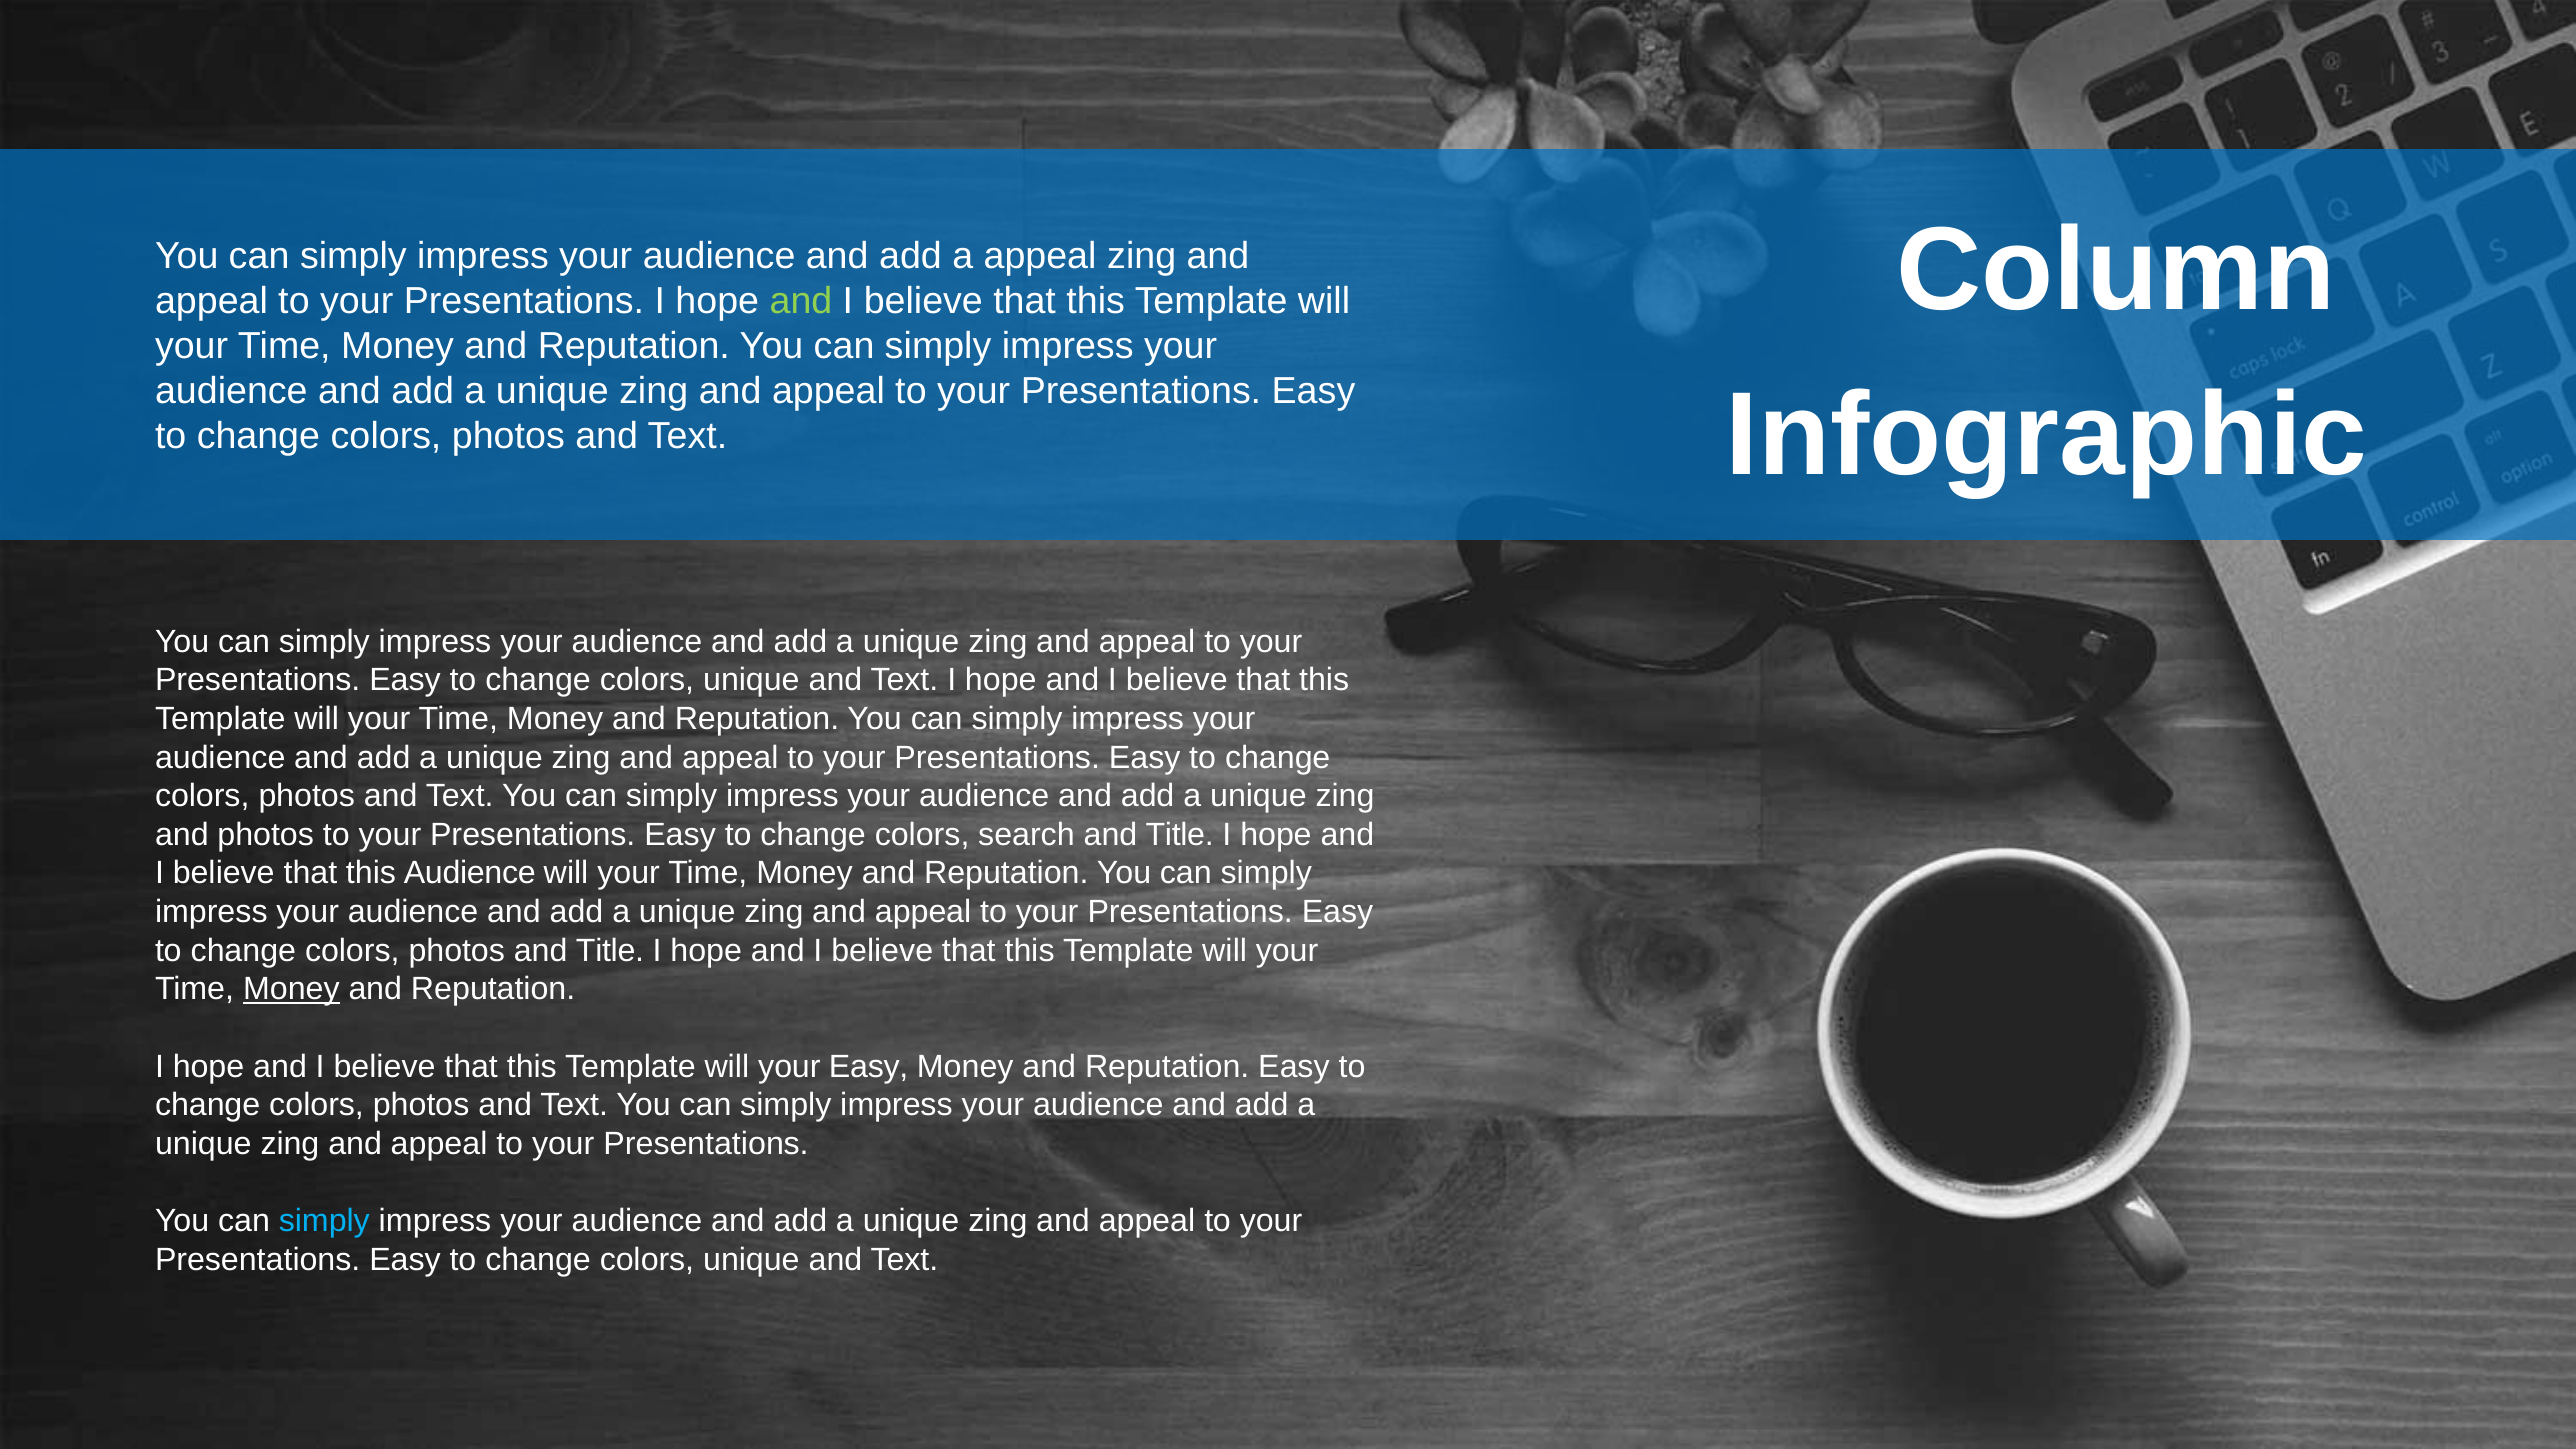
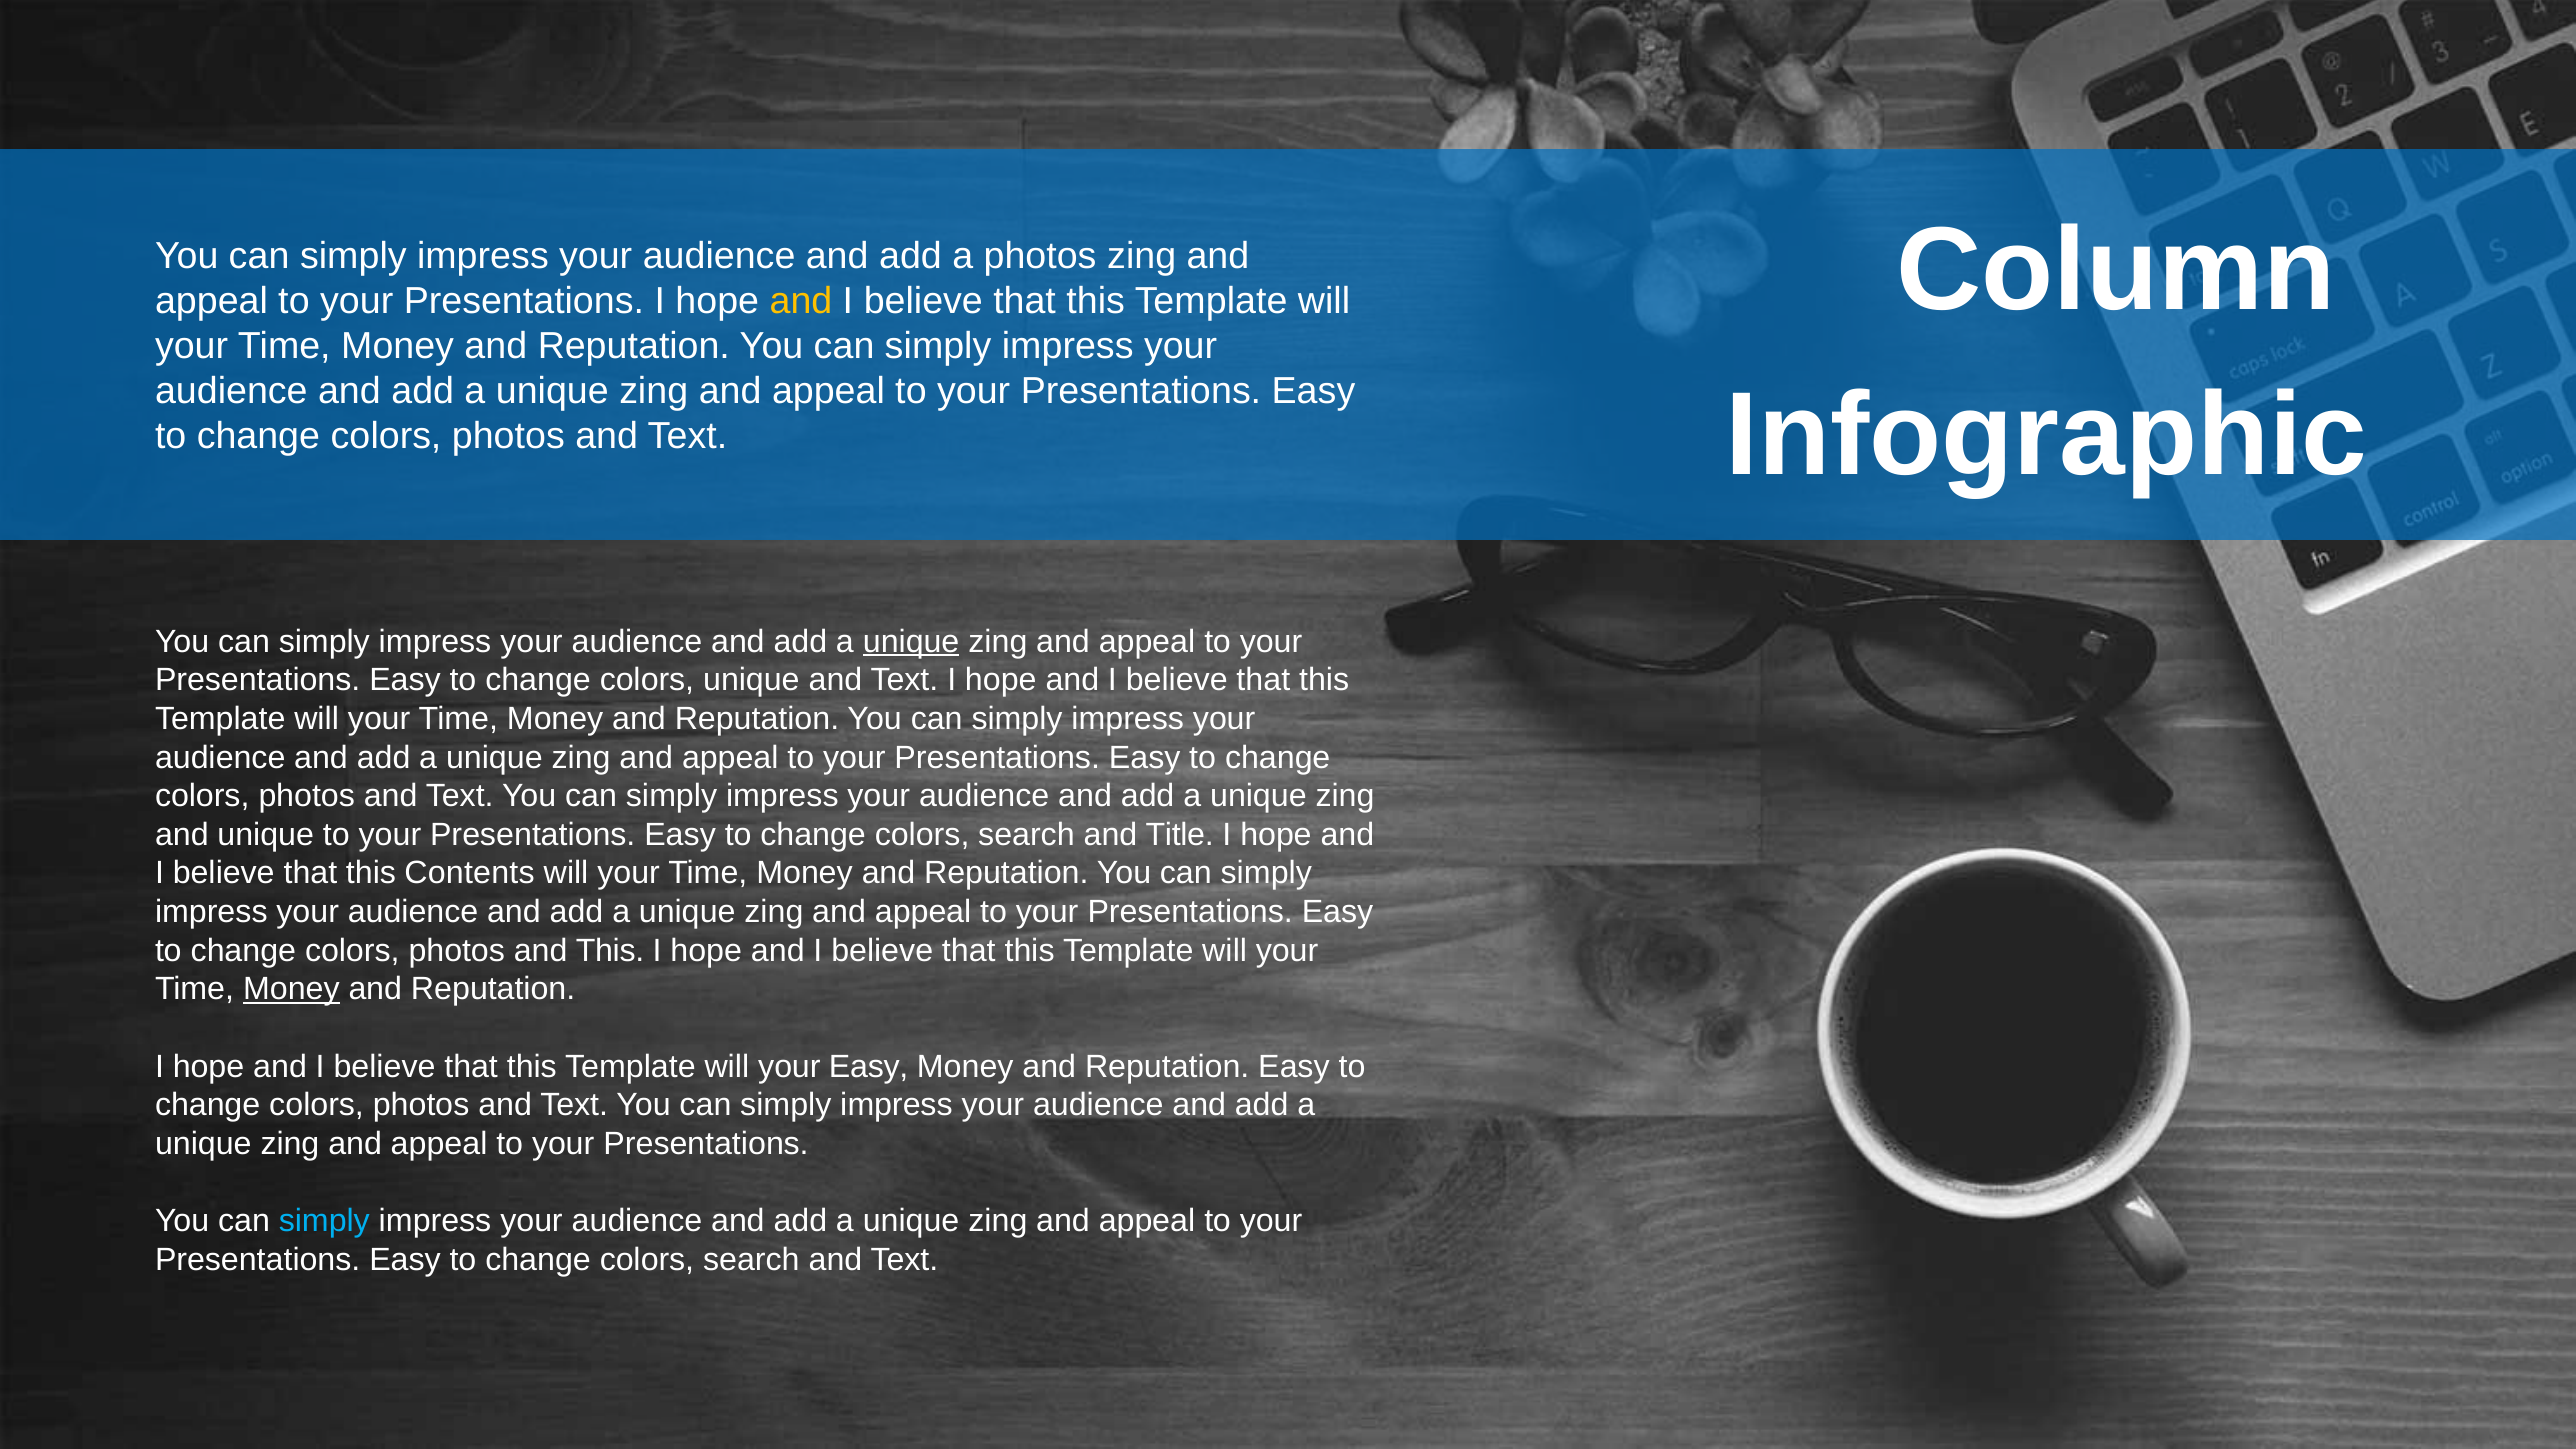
a appeal: appeal -> photos
and at (801, 301) colour: light green -> yellow
unique at (911, 641) underline: none -> present
and photos: photos -> unique
this Audience: Audience -> Contents
photos and Title: Title -> This
unique at (751, 1260): unique -> search
